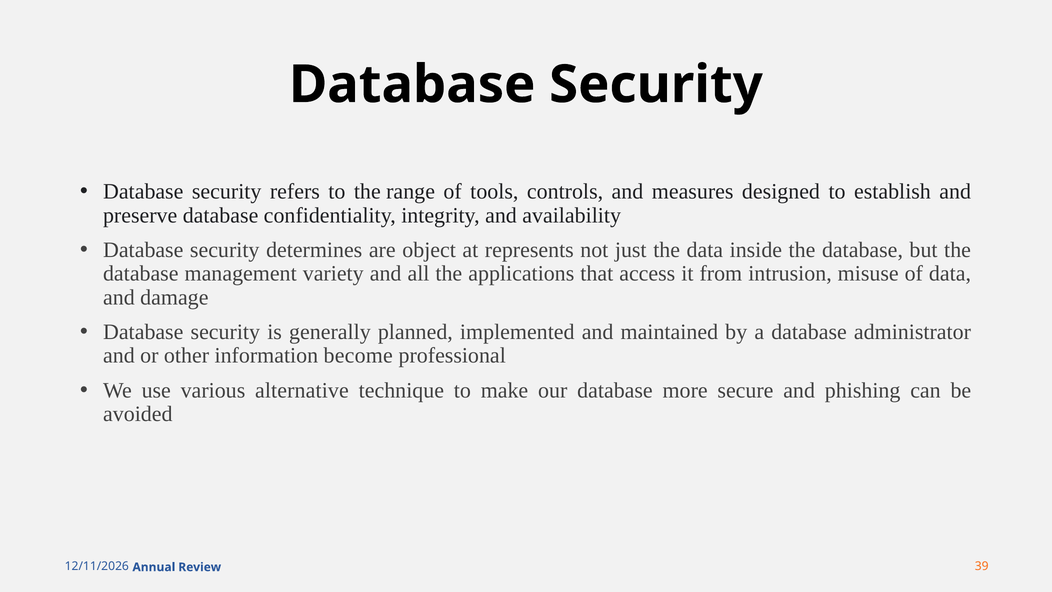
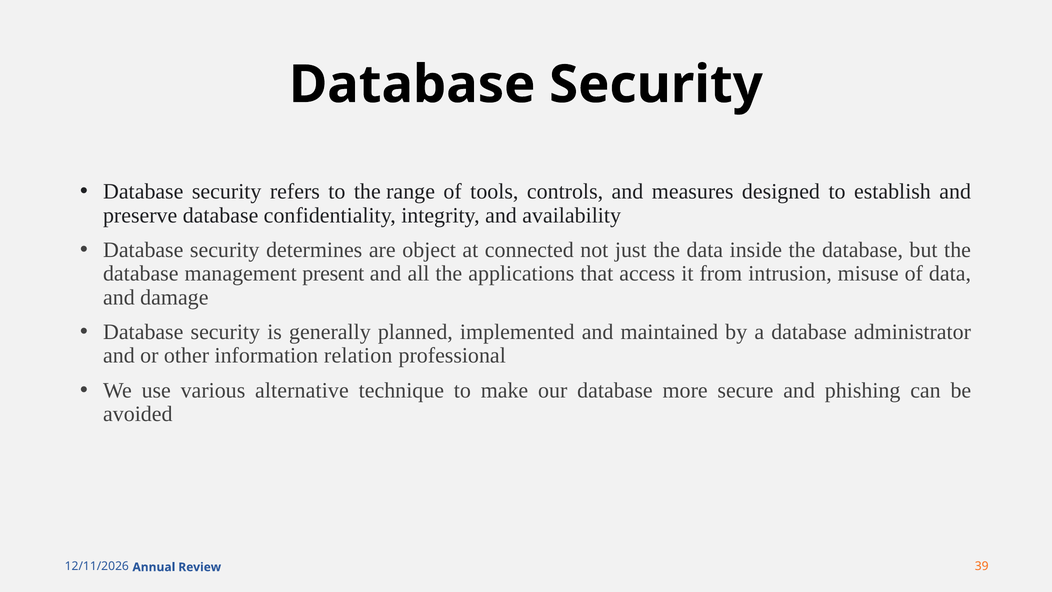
represents: represents -> connected
variety: variety -> present
become: become -> relation
